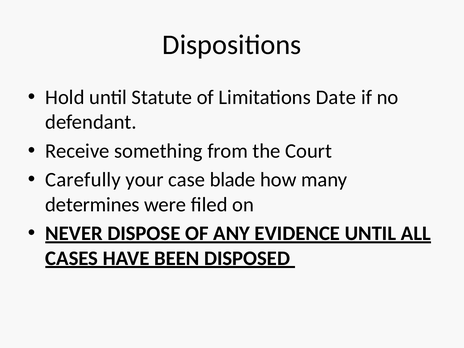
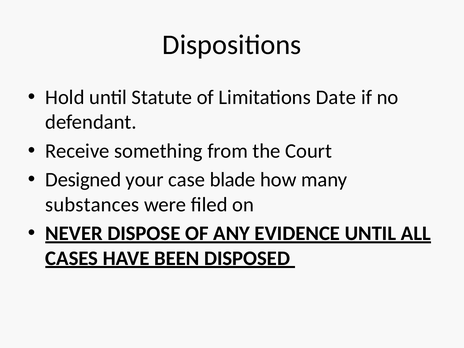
Carefully: Carefully -> Designed
determines: determines -> substances
